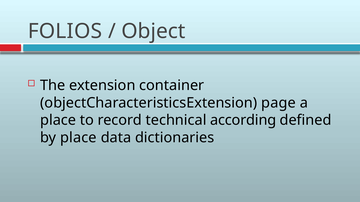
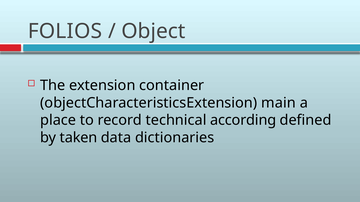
page: page -> main
by place: place -> taken
